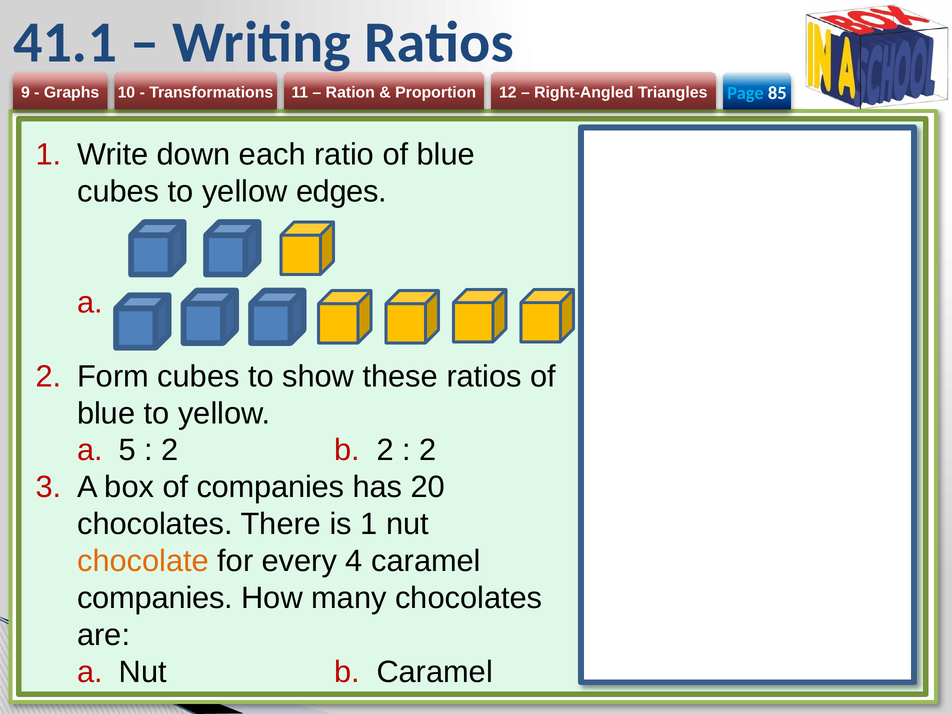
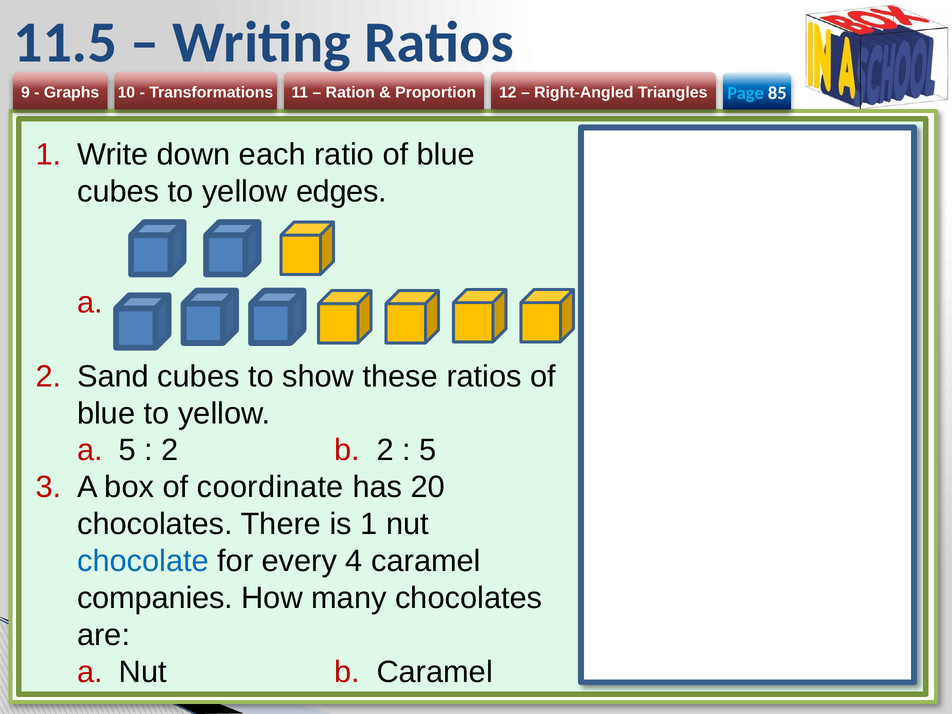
41.1: 41.1 -> 11.5
Form: Form -> Sand
2 at (428, 450): 2 -> 5
of companies: companies -> coordinate
chocolate colour: orange -> blue
